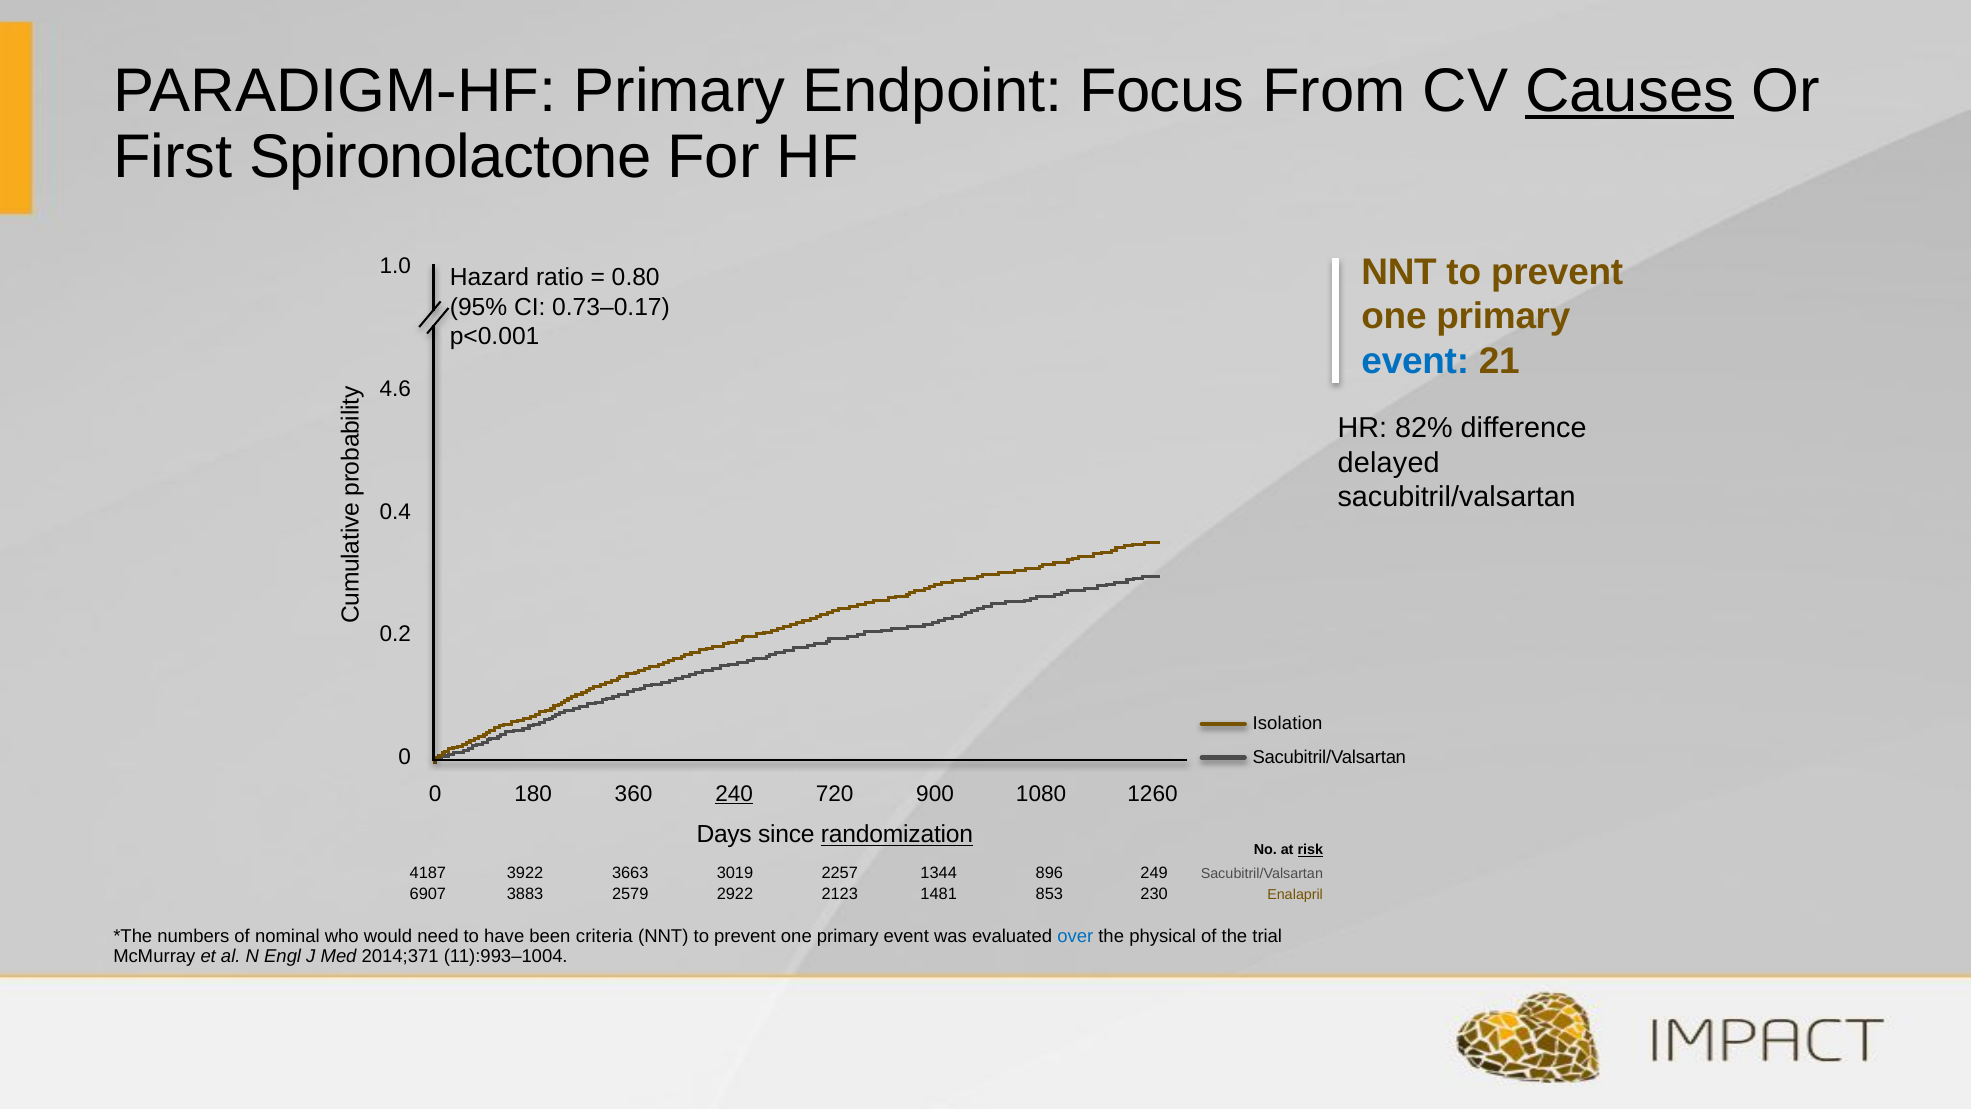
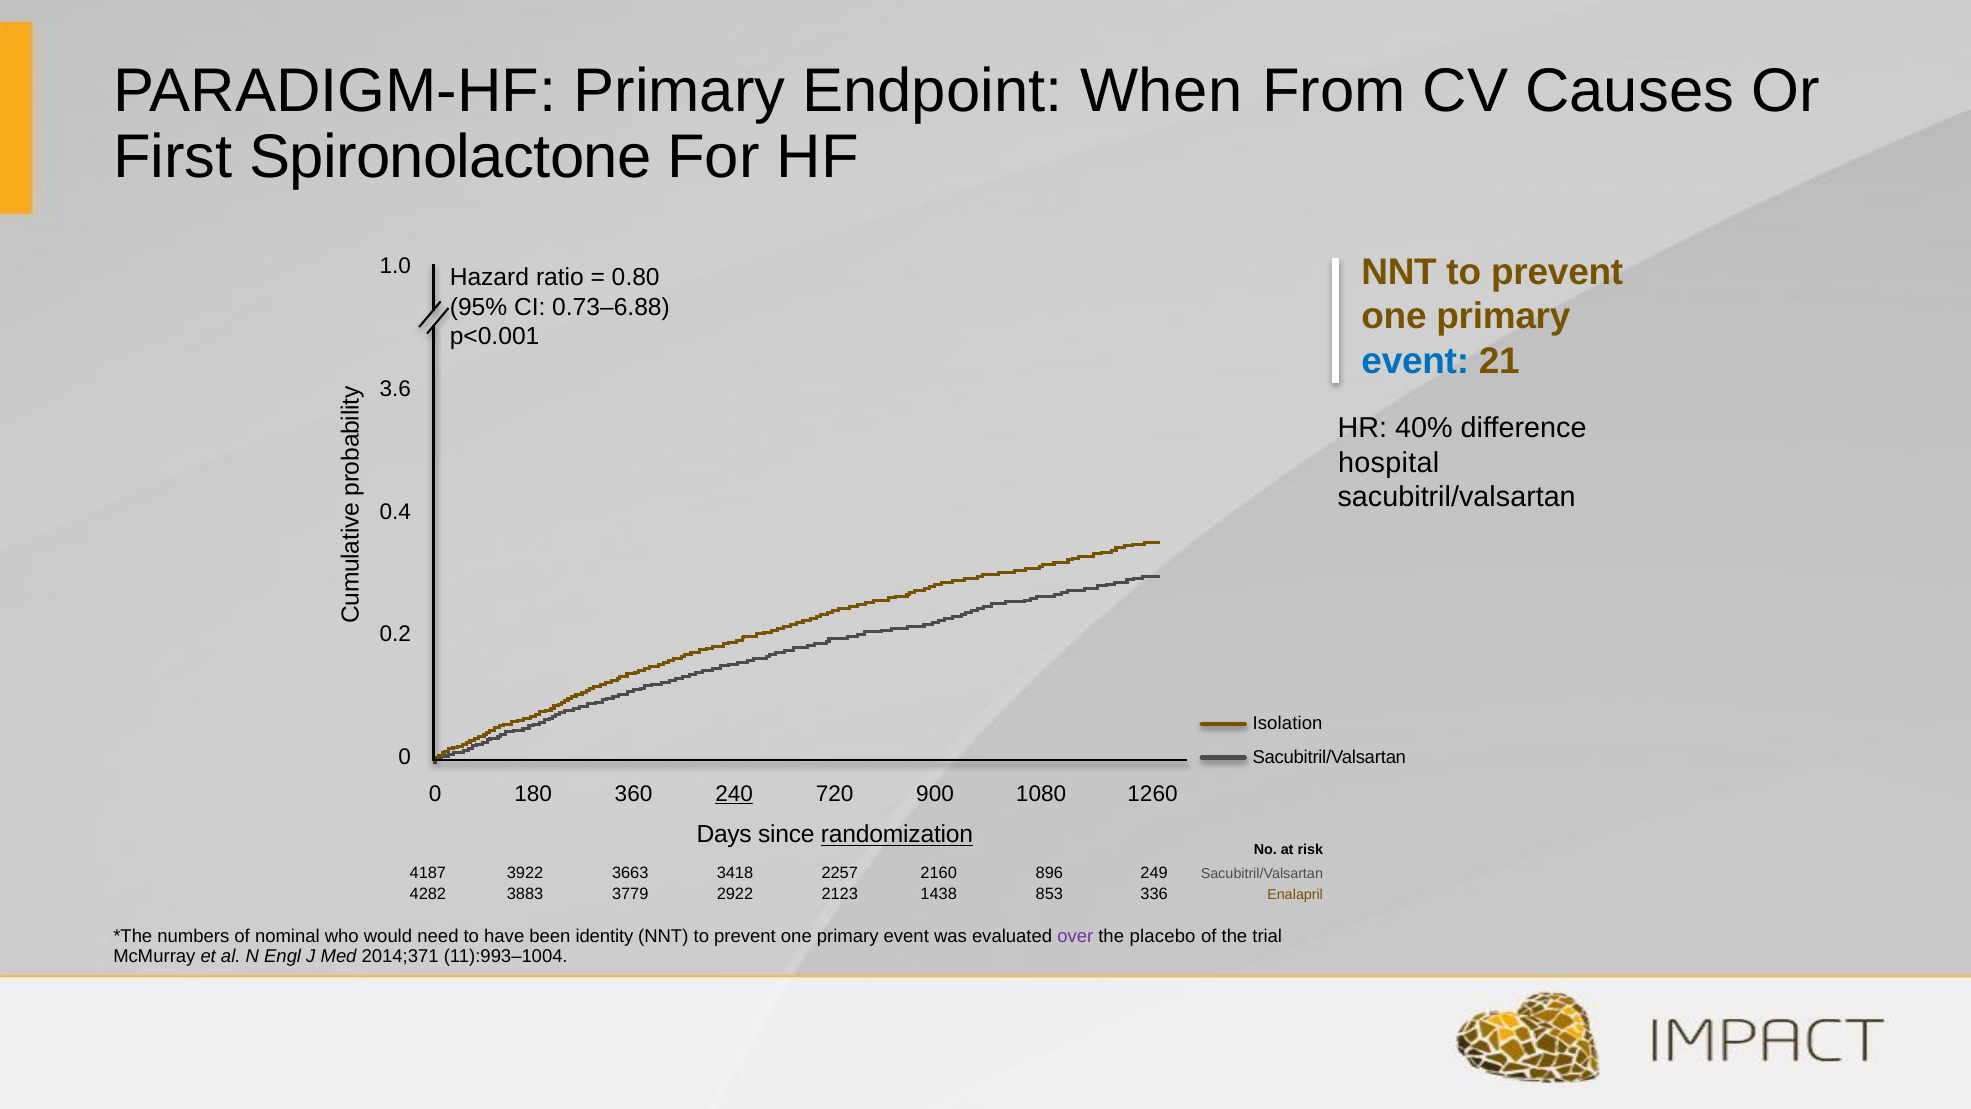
Focus: Focus -> When
Causes underline: present -> none
0.73–0.17: 0.73–0.17 -> 0.73–6.88
4.6: 4.6 -> 3.6
82%: 82% -> 40%
delayed: delayed -> hospital
risk underline: present -> none
3019: 3019 -> 3418
1344: 1344 -> 2160
6907: 6907 -> 4282
2579: 2579 -> 3779
1481: 1481 -> 1438
230: 230 -> 336
criteria: criteria -> identity
over colour: blue -> purple
physical: physical -> placebo
